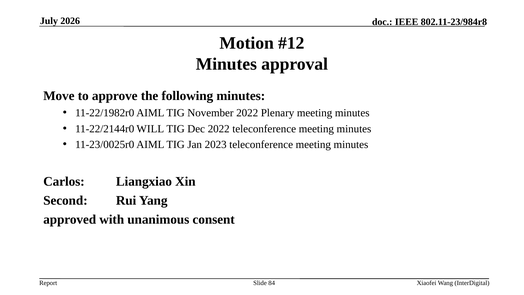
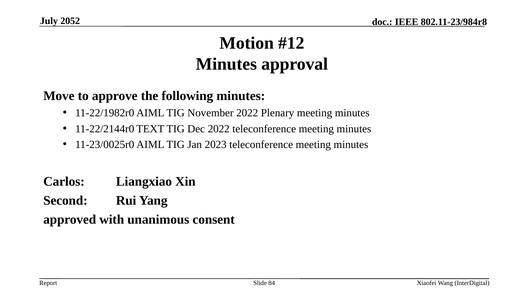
2026: 2026 -> 2052
WILL: WILL -> TEXT
